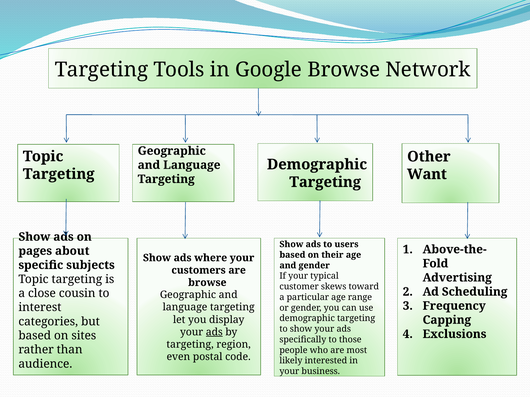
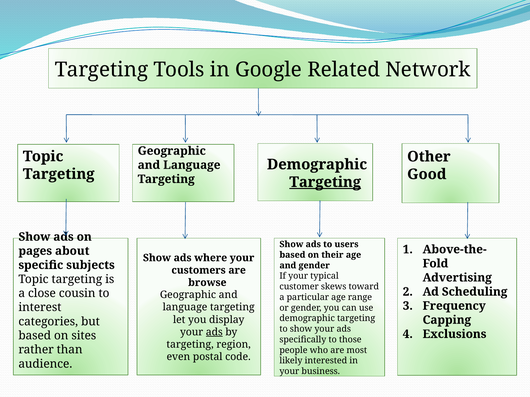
Google Browse: Browse -> Related
Want: Want -> Good
Targeting at (325, 182) underline: none -> present
